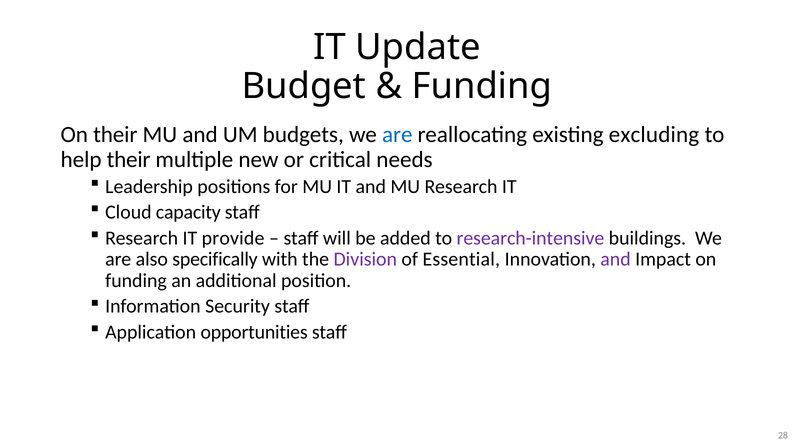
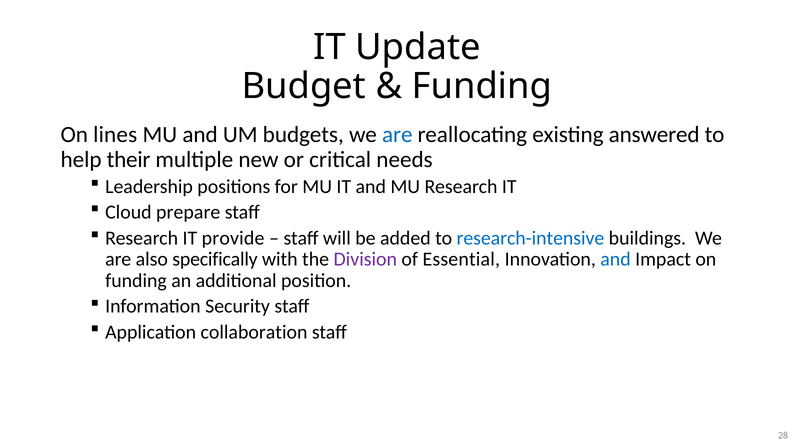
On their: their -> lines
excluding: excluding -> answered
capacity: capacity -> prepare
research-intensive colour: purple -> blue
and at (615, 259) colour: purple -> blue
opportunities: opportunities -> collaboration
